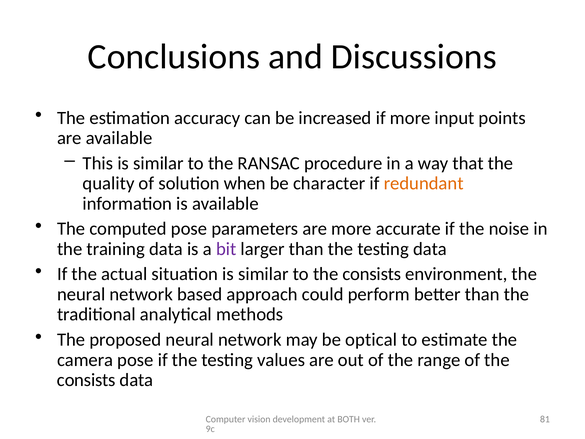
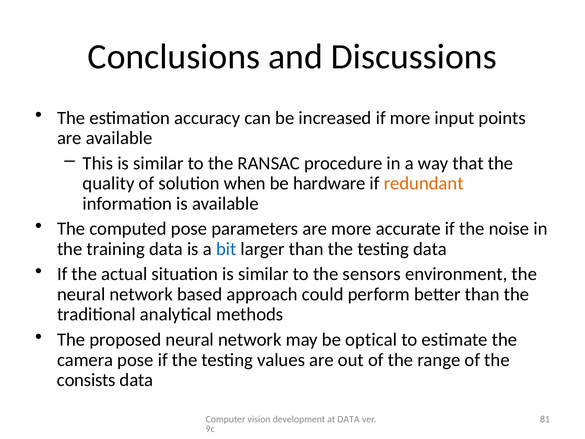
character: character -> hardware
bit colour: purple -> blue
to the consists: consists -> sensors
at BOTH: BOTH -> DATA
